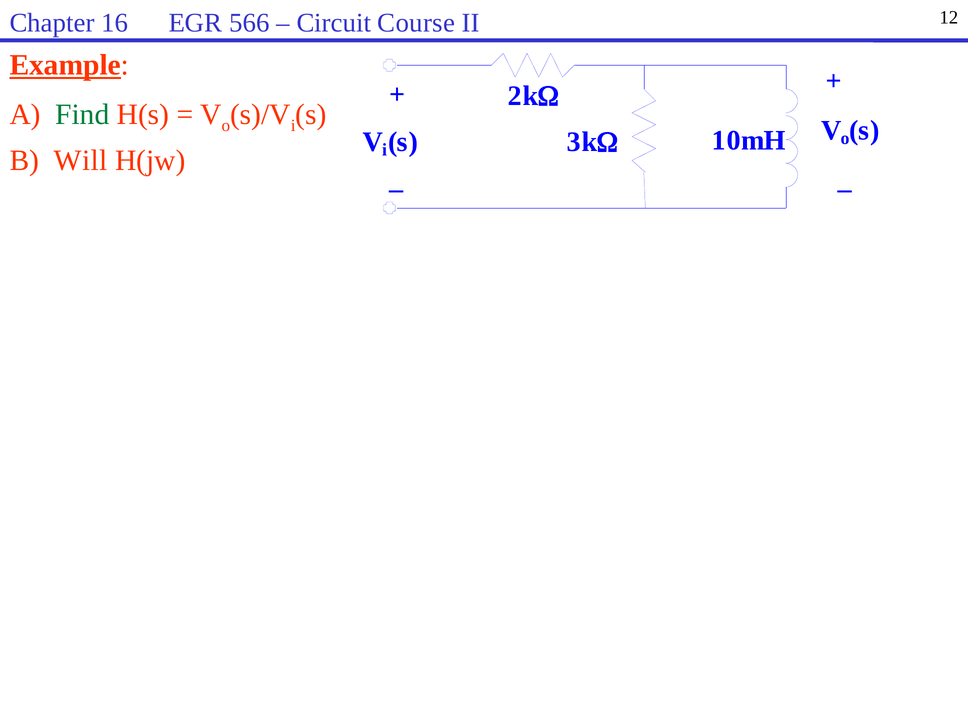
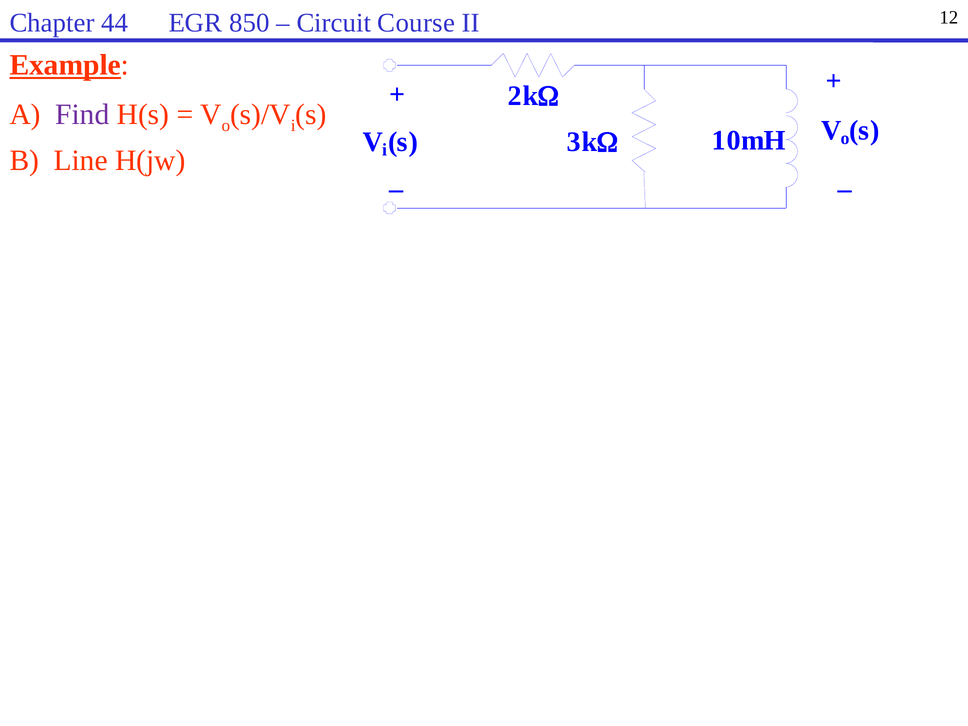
16: 16 -> 44
566: 566 -> 850
Find colour: green -> purple
Will: Will -> Line
